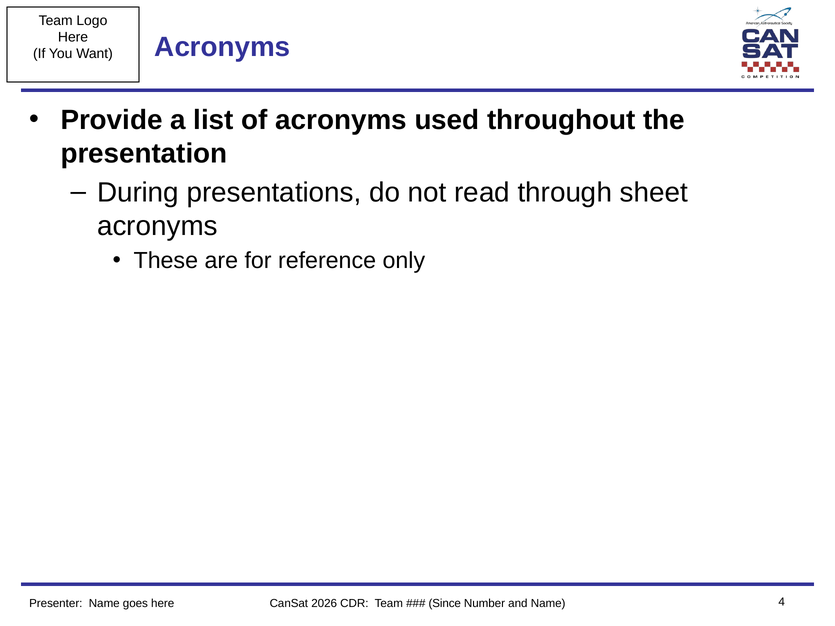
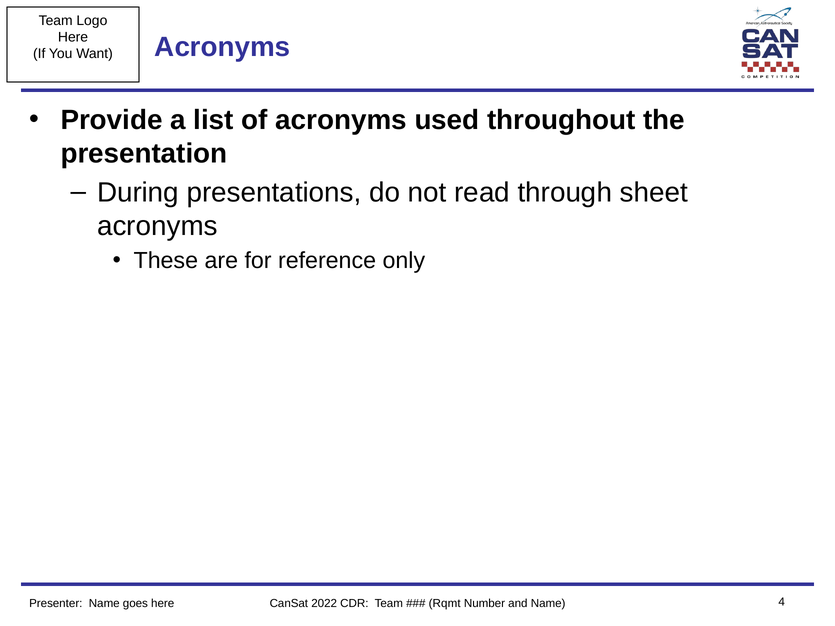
2026: 2026 -> 2022
Since: Since -> Rqmt
